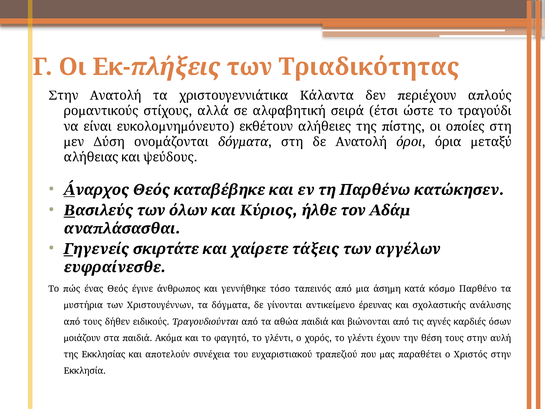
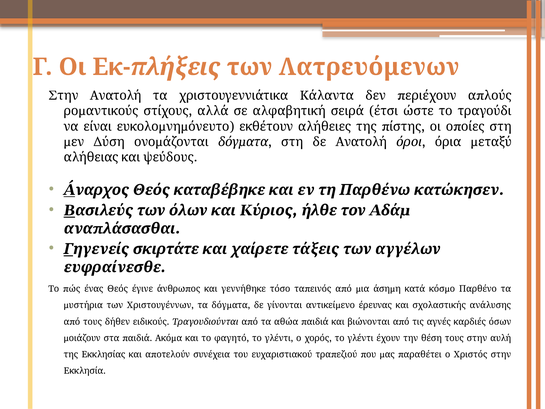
Τριαδικότητας: Τριαδικότητας -> Λατρευόμενων
